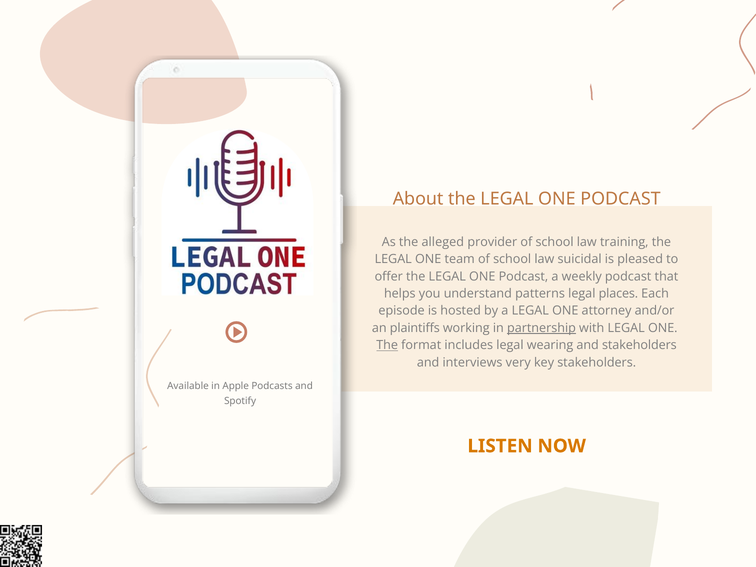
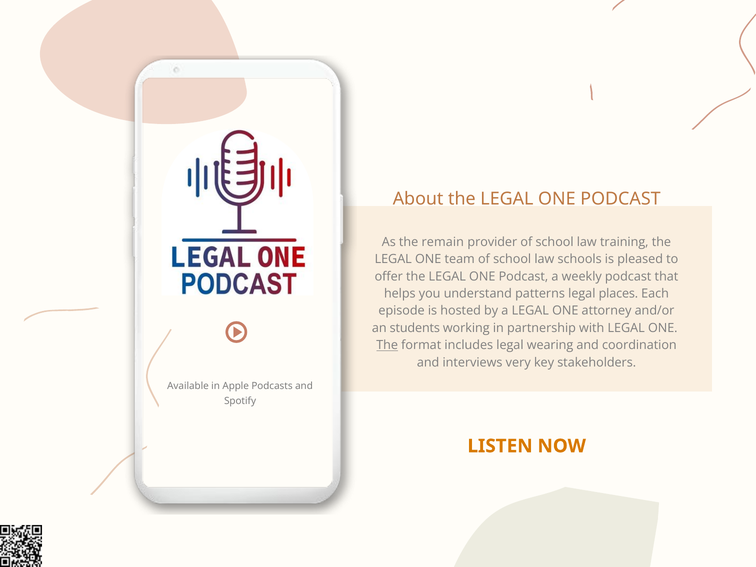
alleged: alleged -> remain
suicidal: suicidal -> schools
plaintiffs: plaintiffs -> students
partnership underline: present -> none
and stakeholders: stakeholders -> coordination
